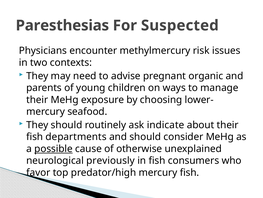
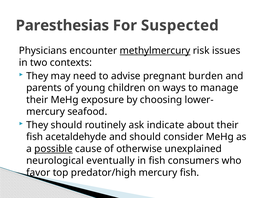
methylmercury underline: none -> present
organic: organic -> burden
departments: departments -> acetaldehyde
previously: previously -> eventually
